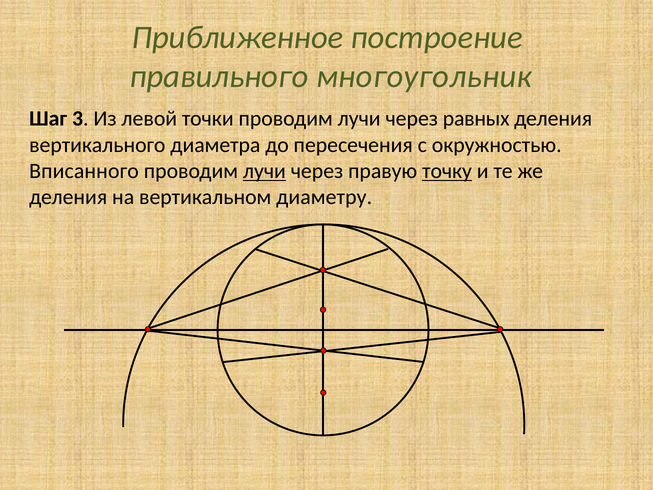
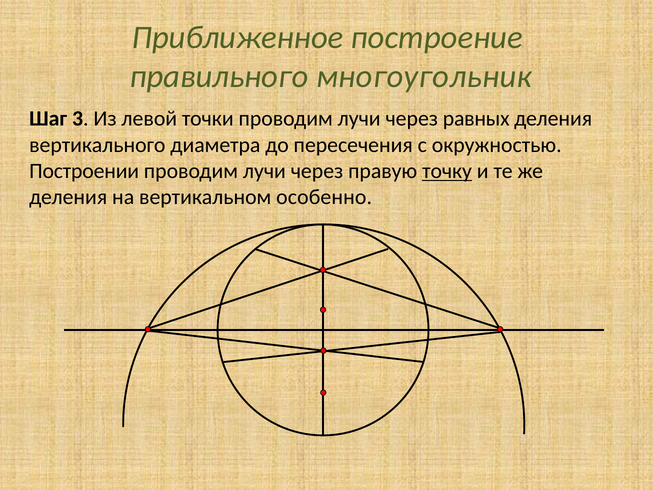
Вписанного: Вписанного -> Построении
лучи at (264, 171) underline: present -> none
диаметру: диаметру -> особенно
